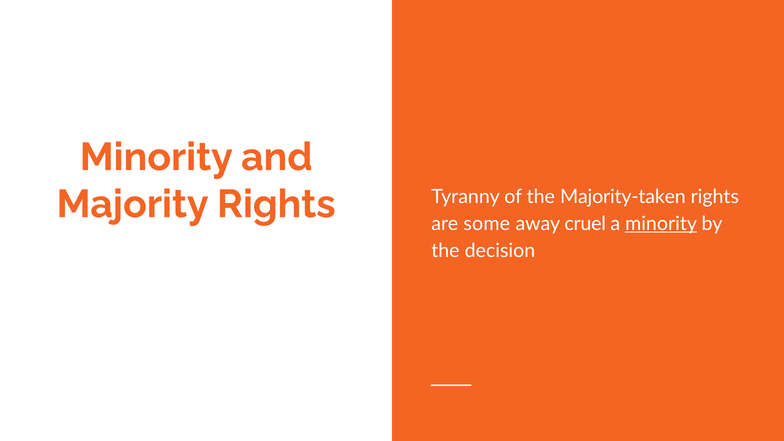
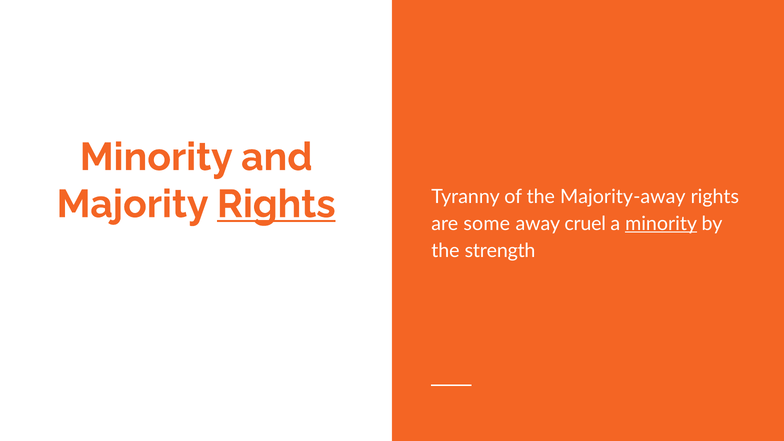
Rights at (276, 204) underline: none -> present
Majority-taken: Majority-taken -> Majority-away
decision: decision -> strength
